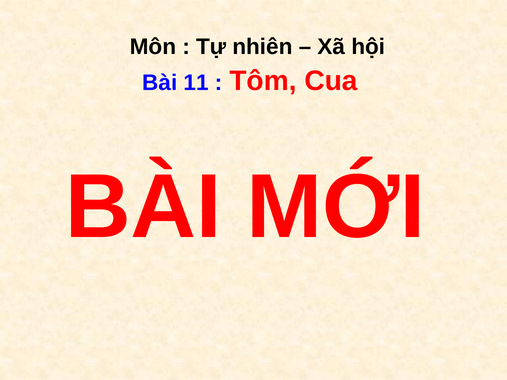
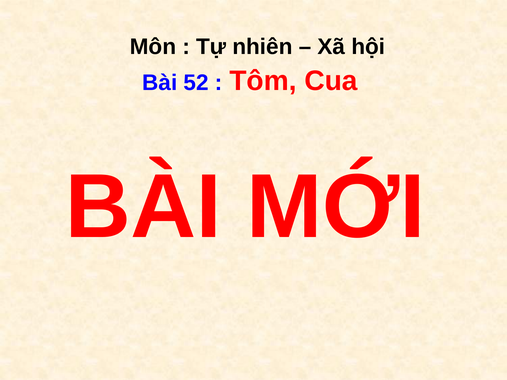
11: 11 -> 52
